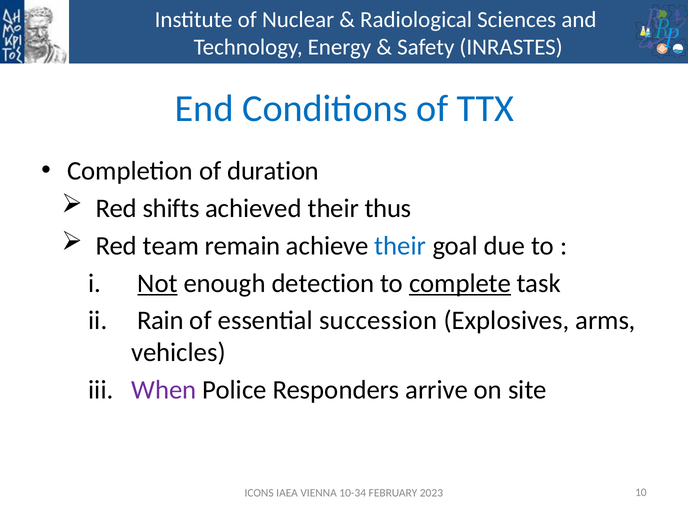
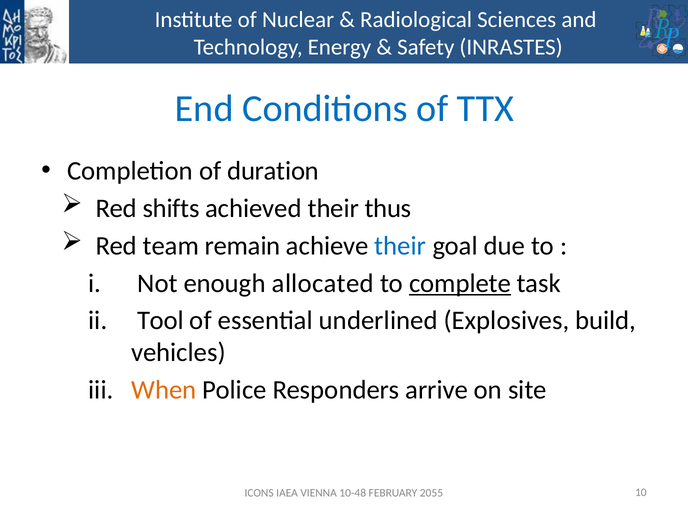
Not underline: present -> none
detection: detection -> allocated
Rain: Rain -> Tool
succession: succession -> underlined
arms: arms -> build
When colour: purple -> orange
10-34: 10-34 -> 10-48
2023: 2023 -> 2055
